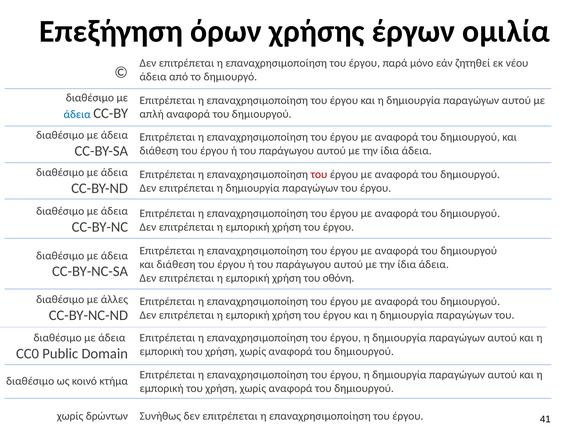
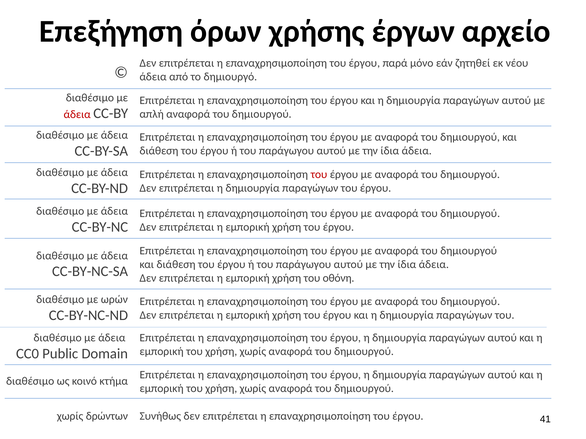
ομιλία: ομιλία -> αρχείο
άδεια at (77, 115) colour: blue -> red
άλλες: άλλες -> ωρών
